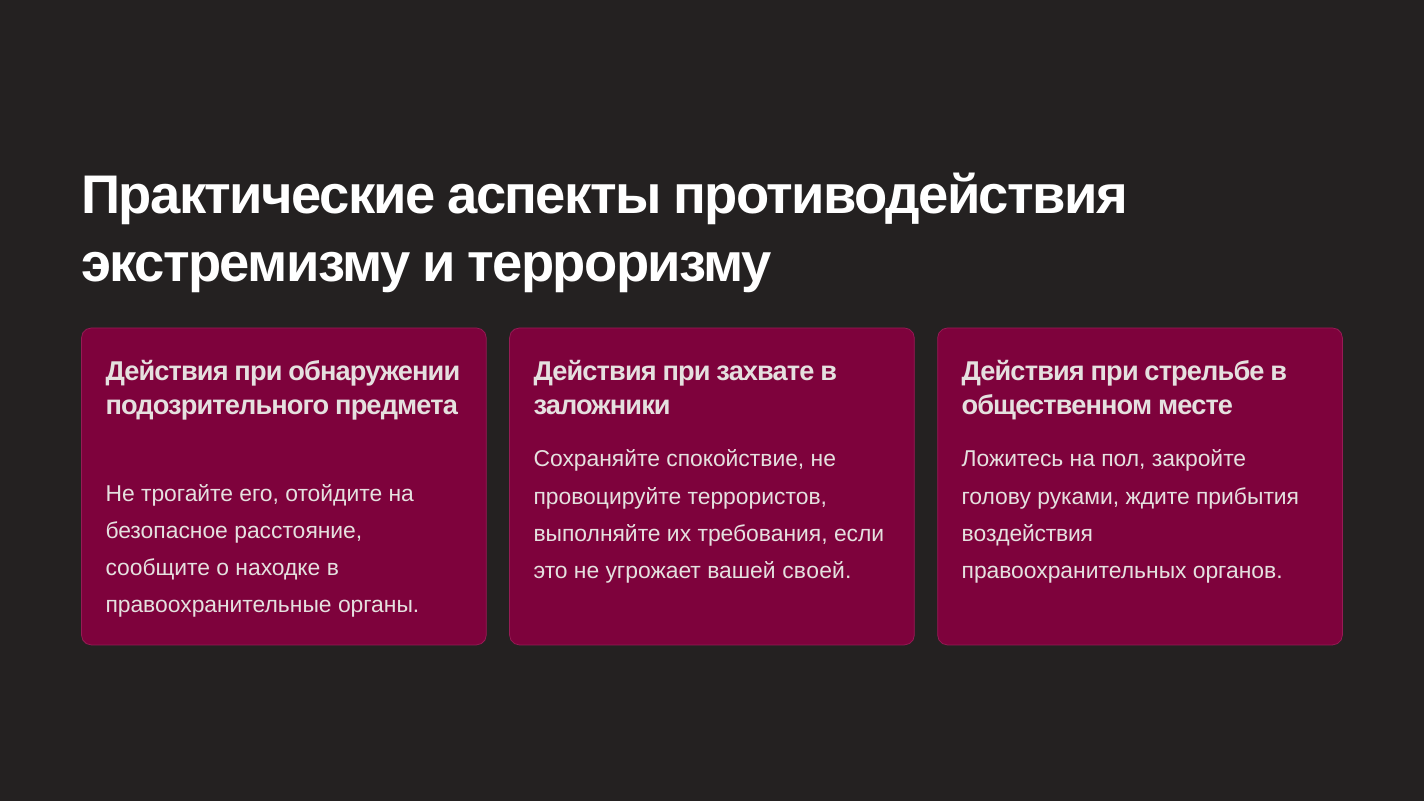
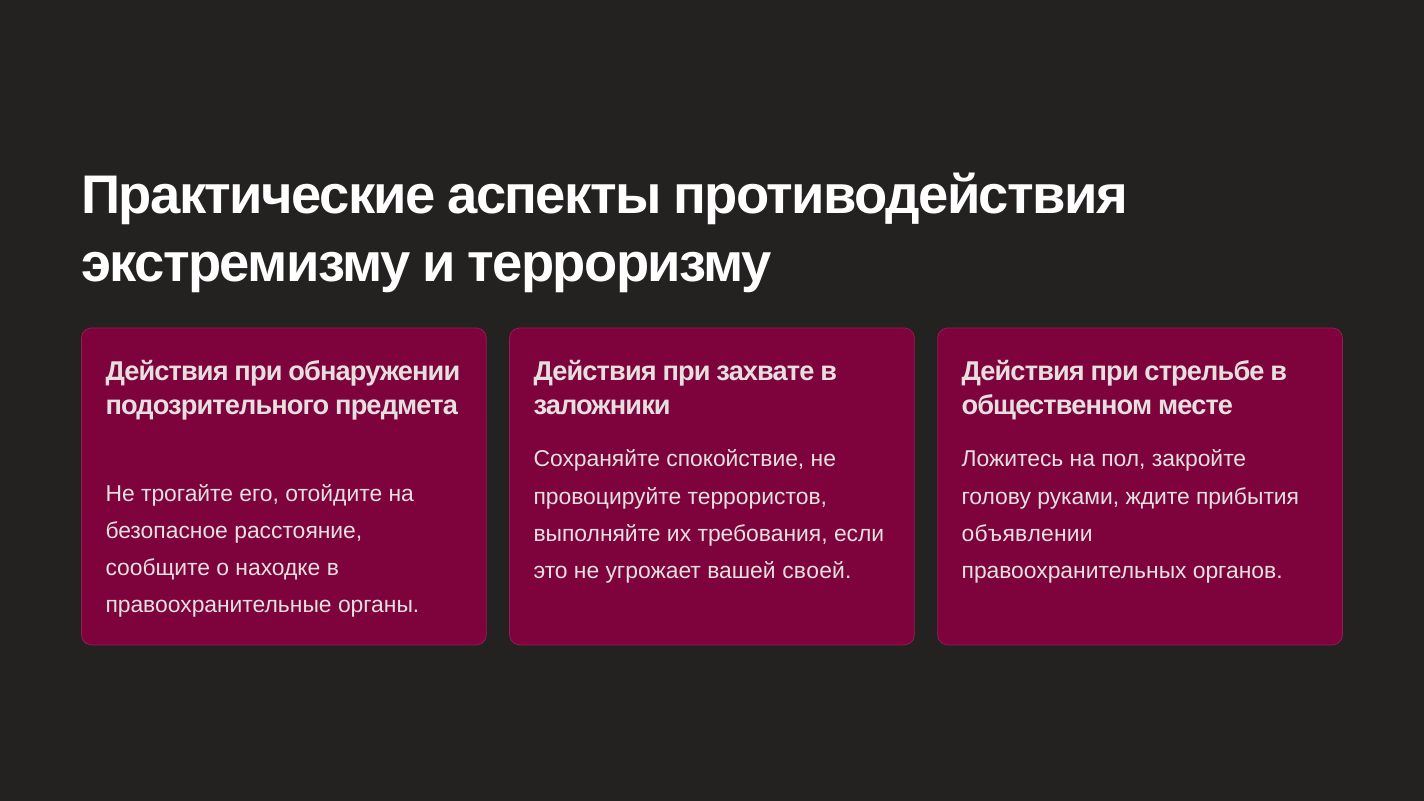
воздействия: воздействия -> объявлении
